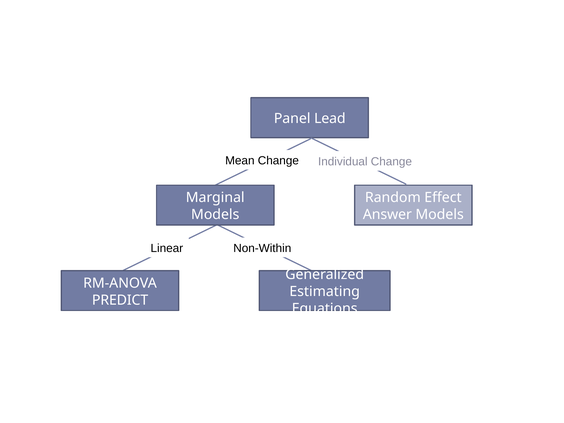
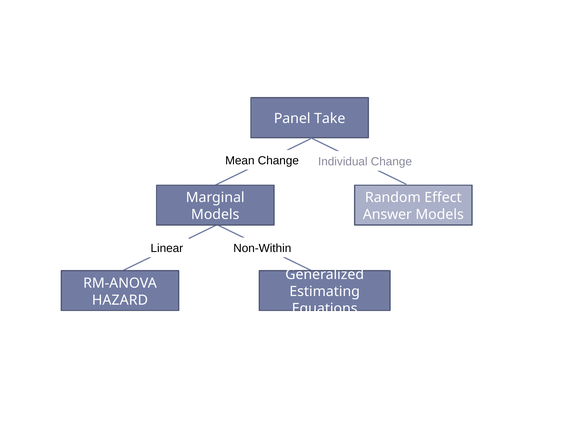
Lead: Lead -> Take
PREDICT: PREDICT -> HAZARD
